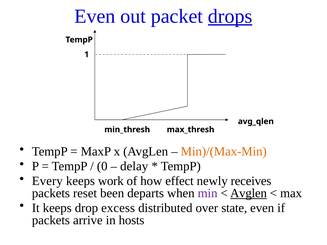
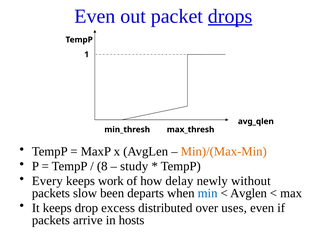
0: 0 -> 8
delay: delay -> study
effect: effect -> delay
receives: receives -> without
reset: reset -> slow
min colour: purple -> blue
Avglen at (249, 193) underline: present -> none
state: state -> uses
